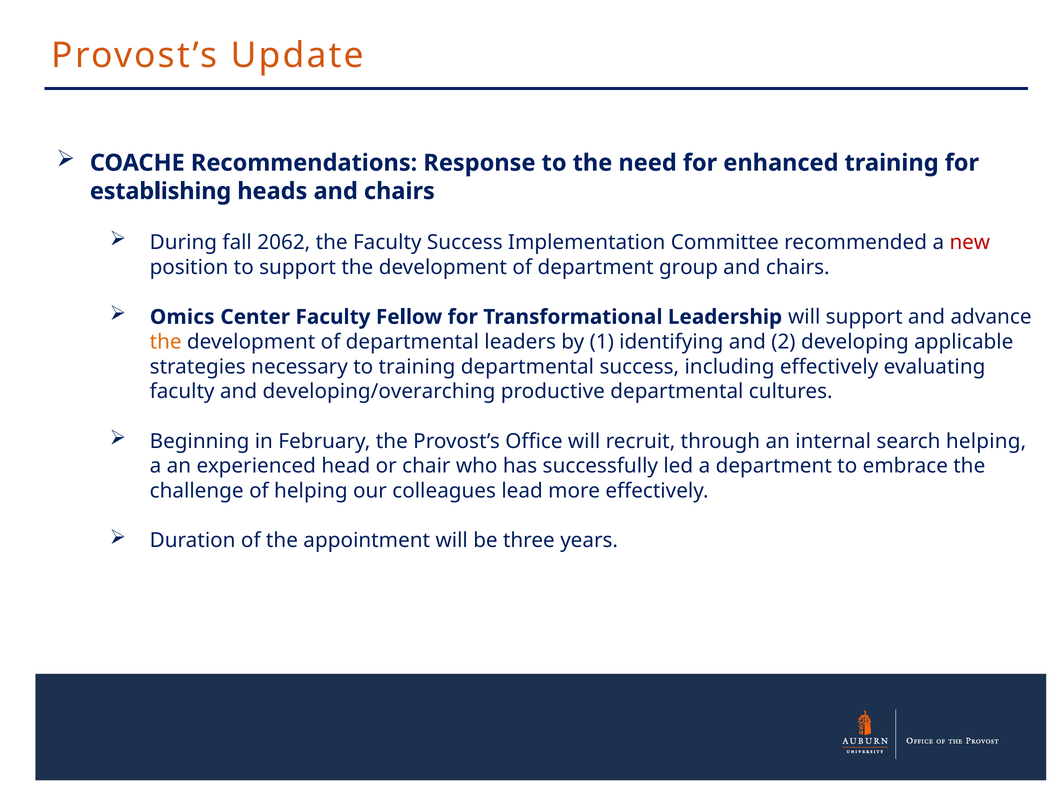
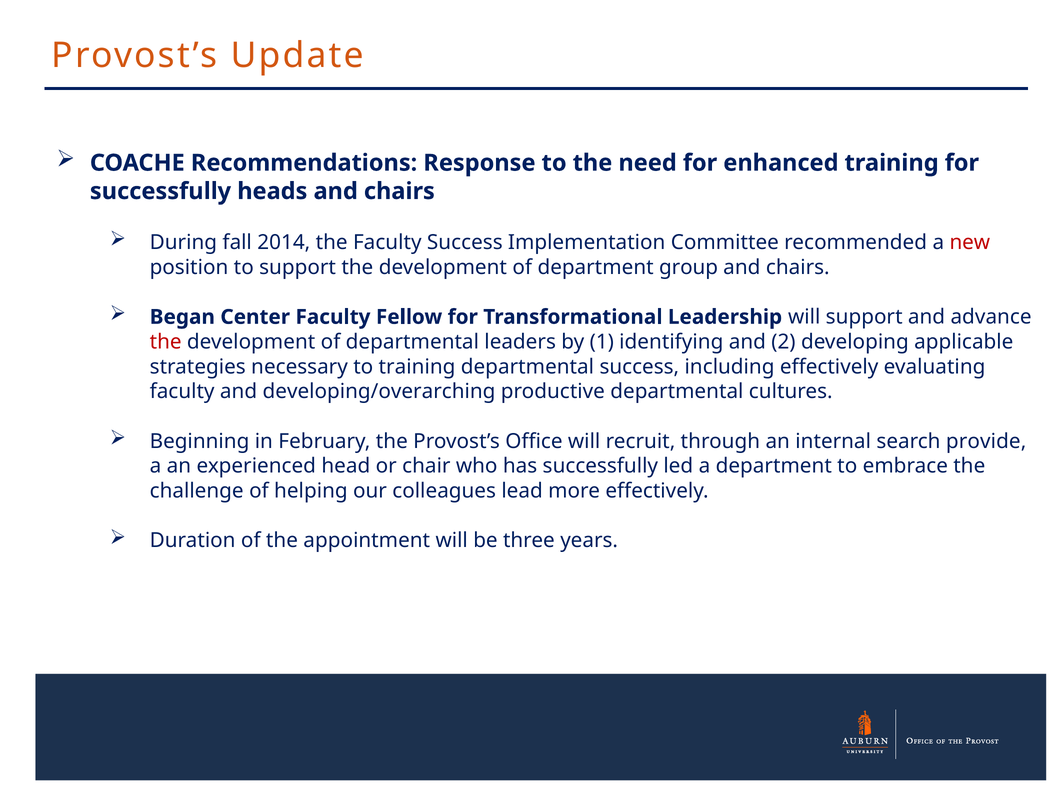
establishing at (161, 191): establishing -> successfully
2062: 2062 -> 2014
Omics: Omics -> Began
the at (166, 342) colour: orange -> red
search helping: helping -> provide
